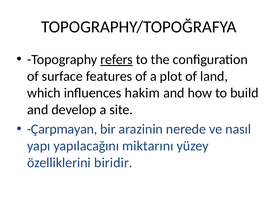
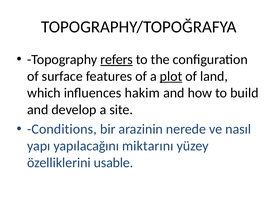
plot underline: none -> present
Çarpmayan: Çarpmayan -> Conditions
biridir: biridir -> usable
